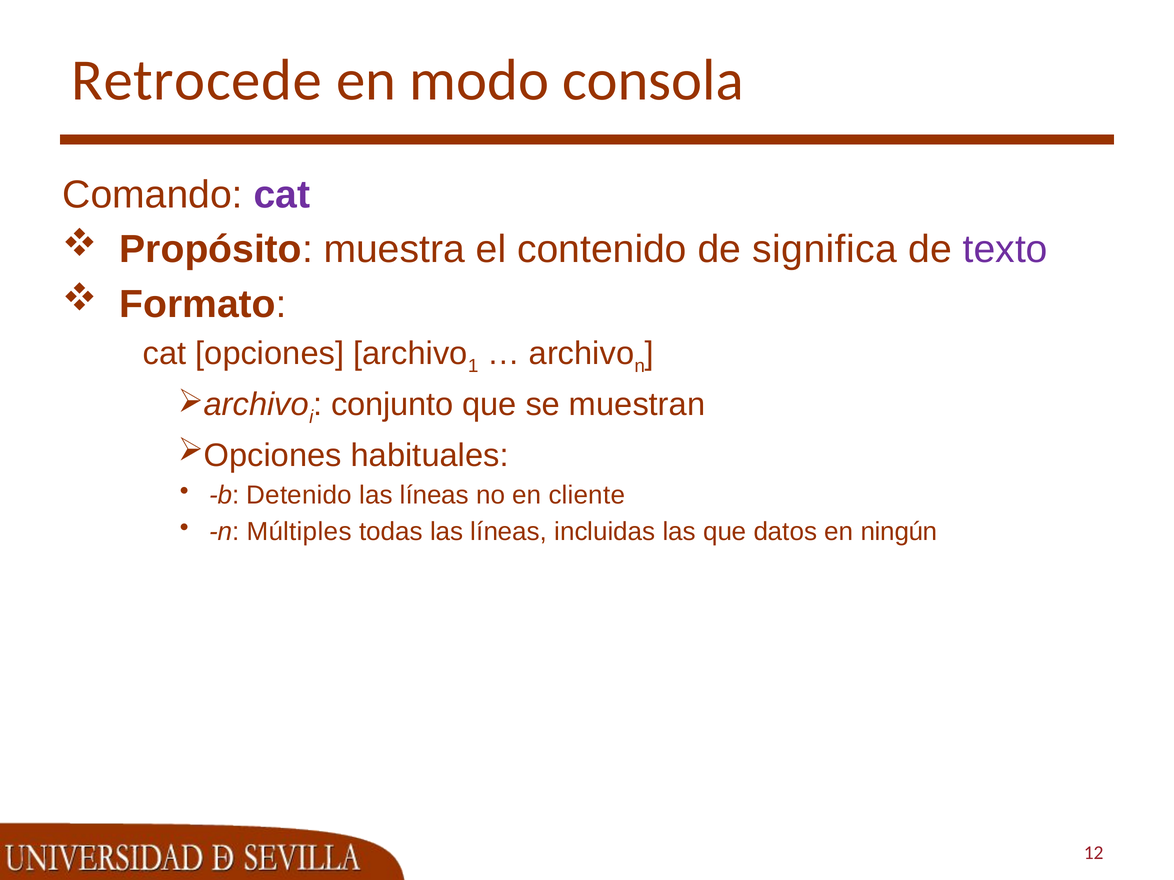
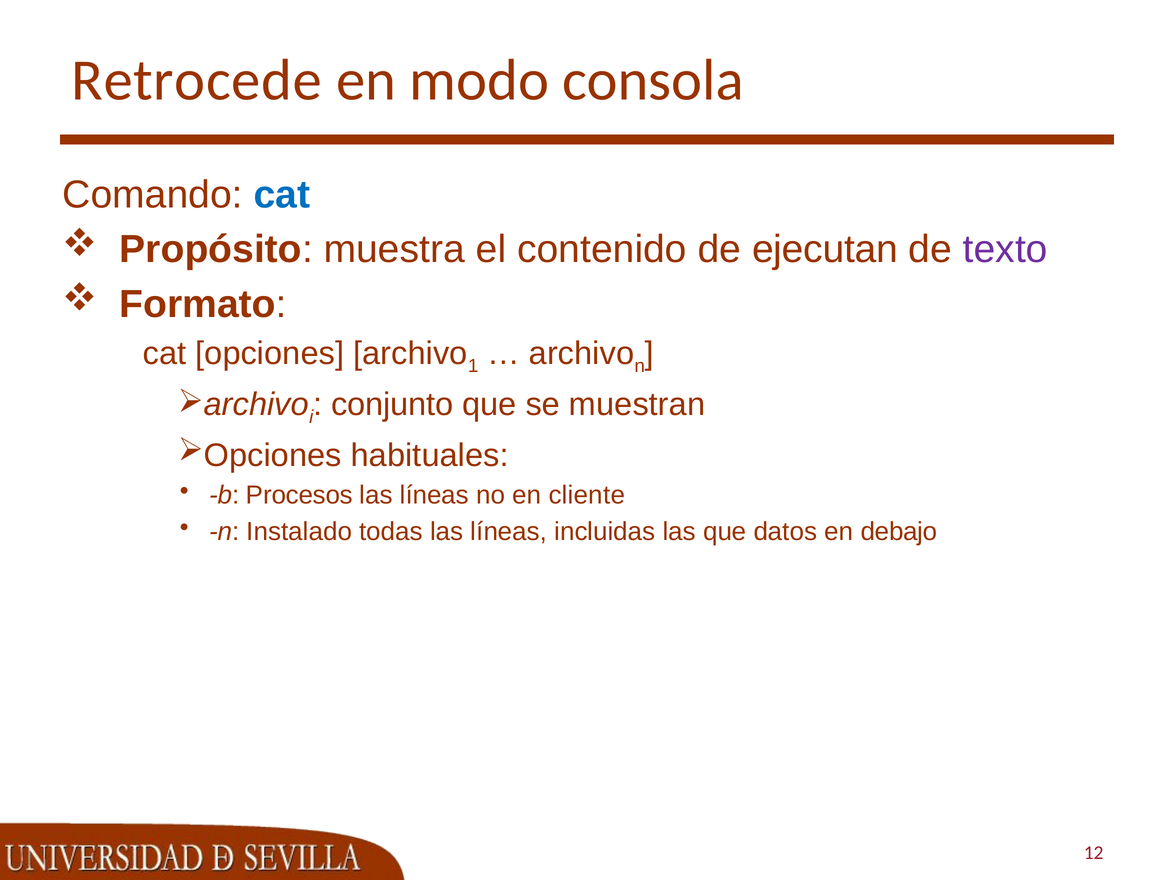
cat at (282, 195) colour: purple -> blue
significa: significa -> ejecutan
Detenido: Detenido -> Procesos
Múltiples: Múltiples -> Instalado
ningún: ningún -> debajo
